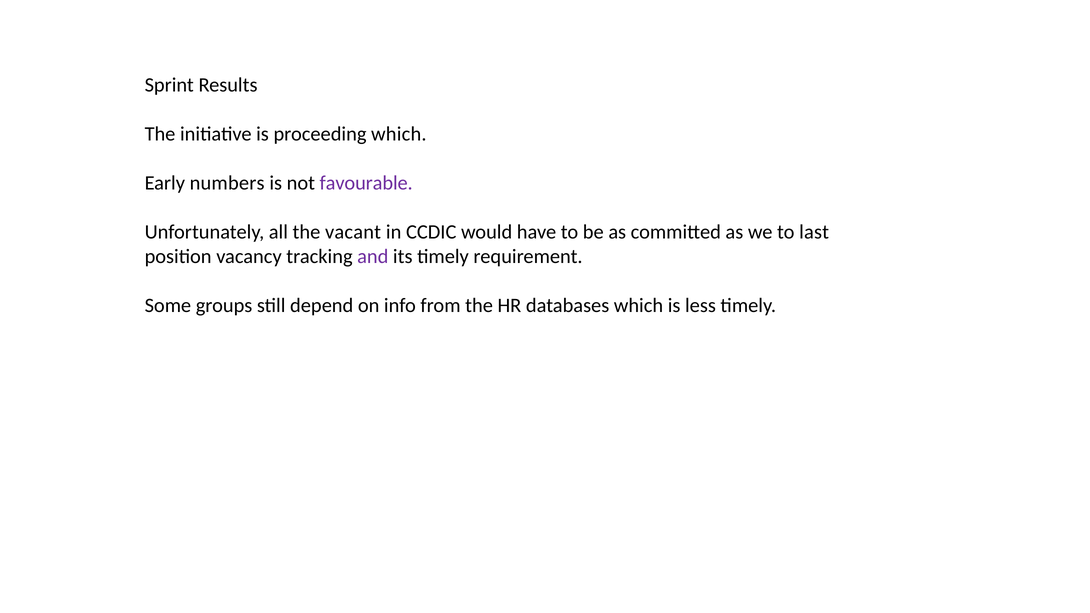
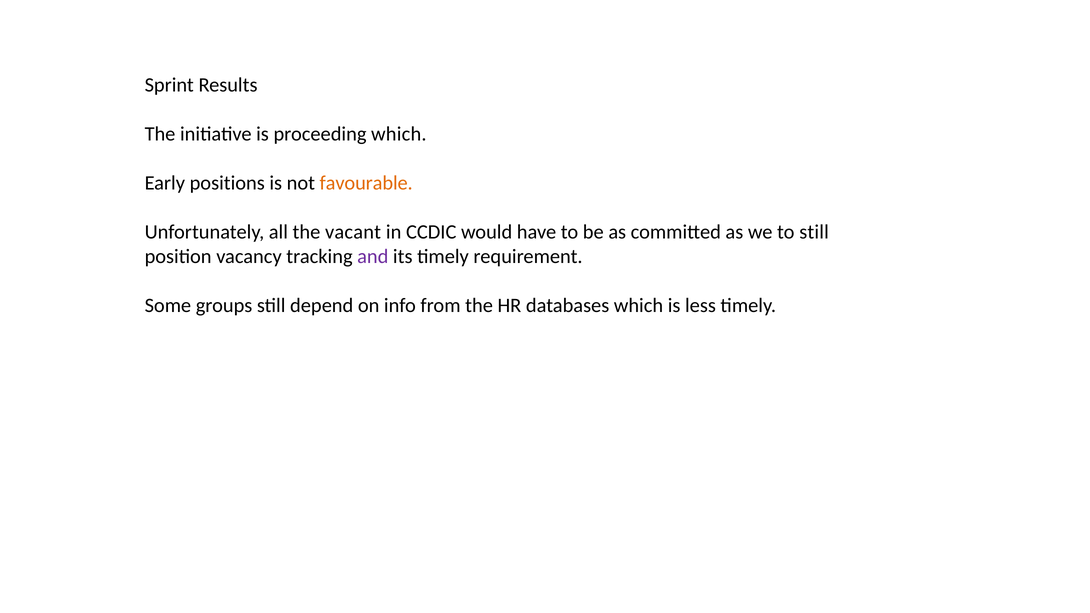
numbers: numbers -> positions
favourable colour: purple -> orange
to last: last -> still
